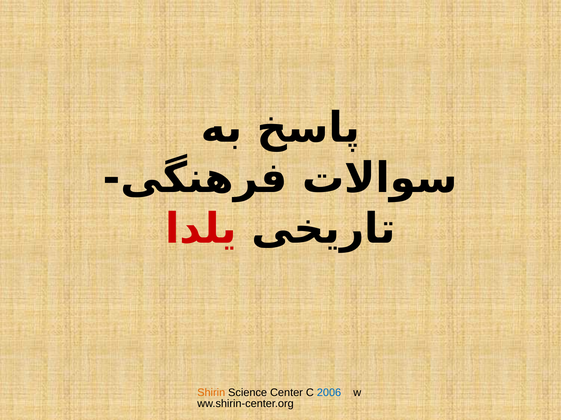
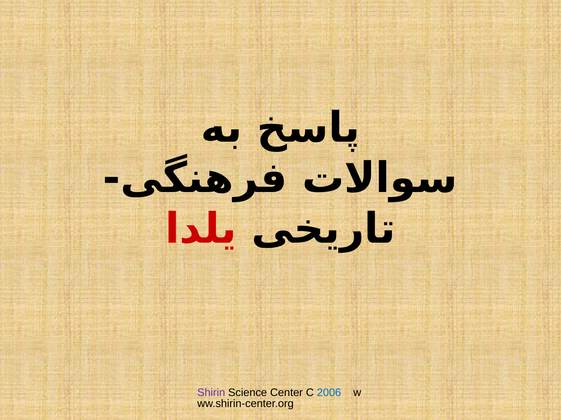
Shirin colour: orange -> purple
